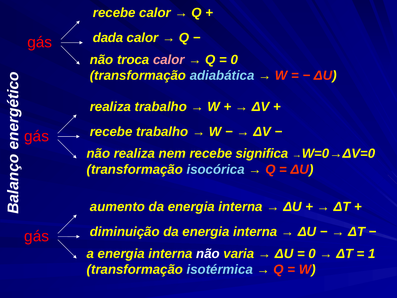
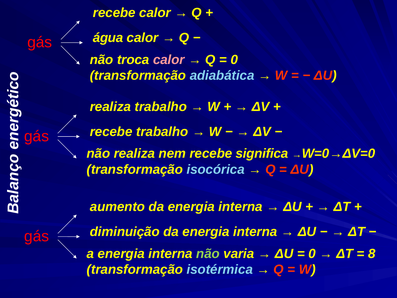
dada: dada -> água
não at (208, 253) colour: white -> light green
1: 1 -> 8
